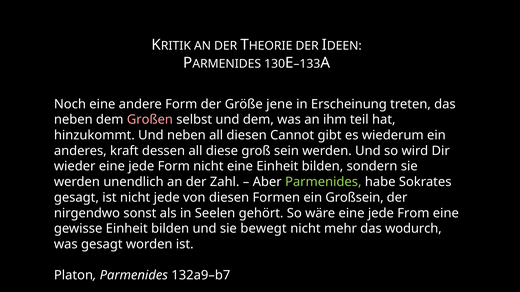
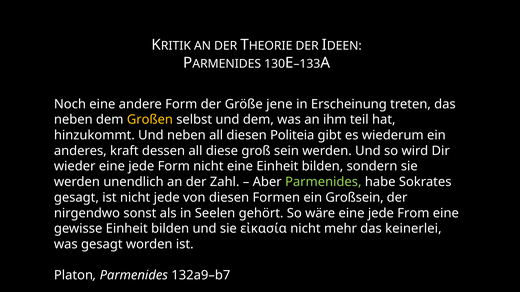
Großen colour: pink -> yellow
Cannot: Cannot -> Politeia
bewegt: bewegt -> εἰκασία
wodurch: wodurch -> keinerlei
